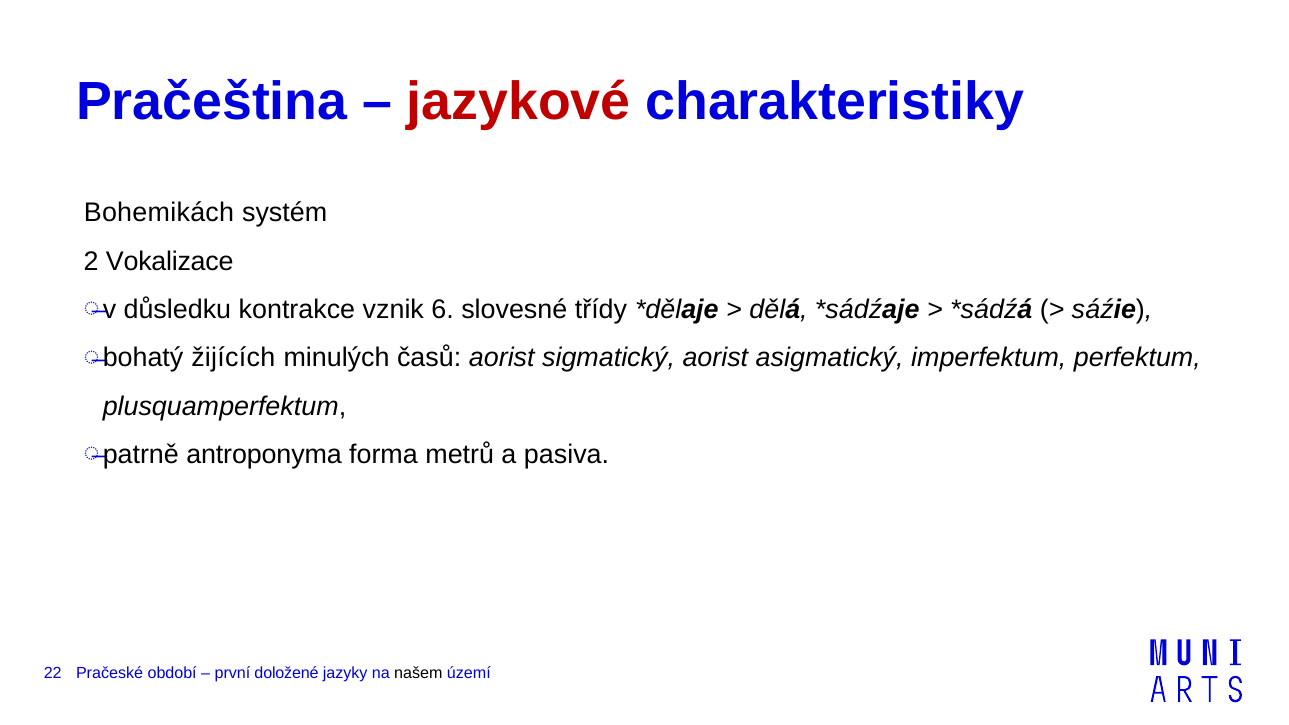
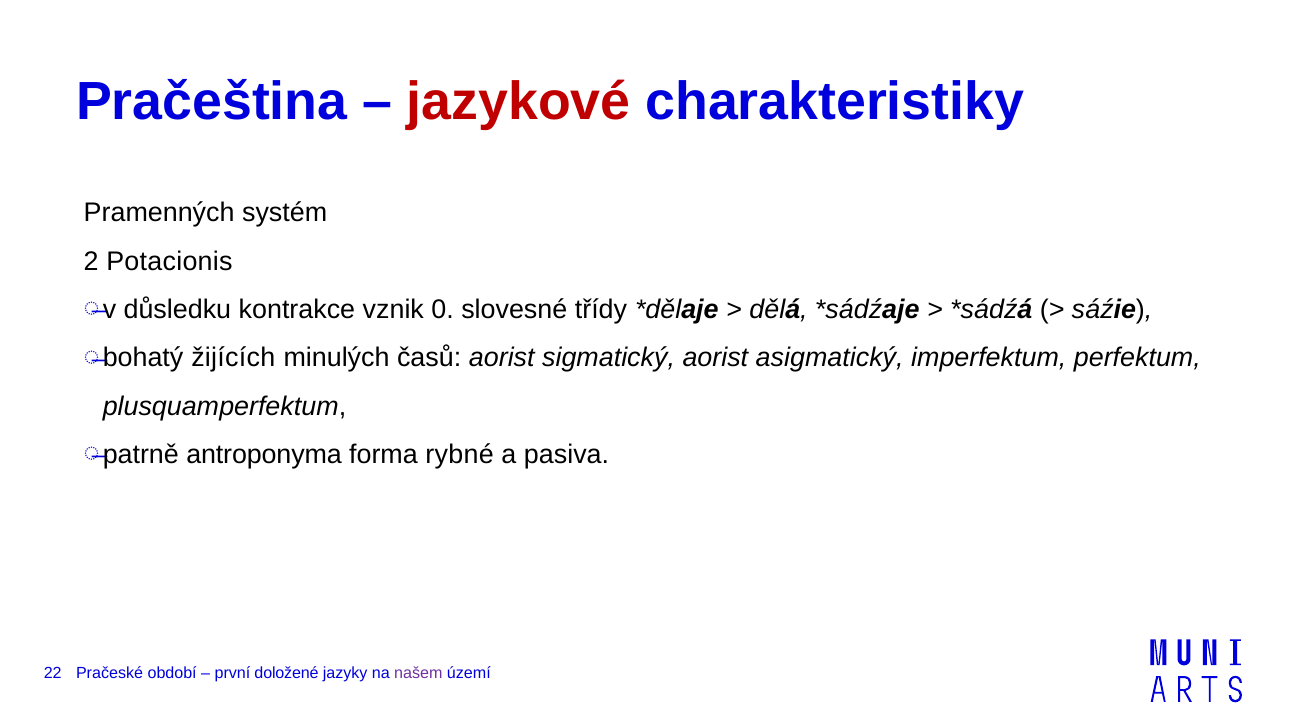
Bohemikách: Bohemikách -> Pramenných
Vokalizace: Vokalizace -> Potacionis
6: 6 -> 0
metrů: metrů -> rybné
našem colour: black -> purple
